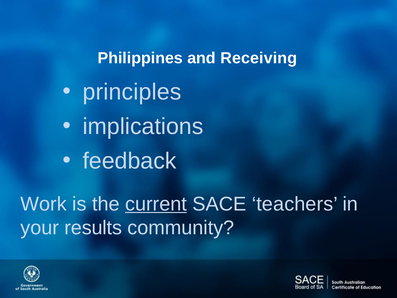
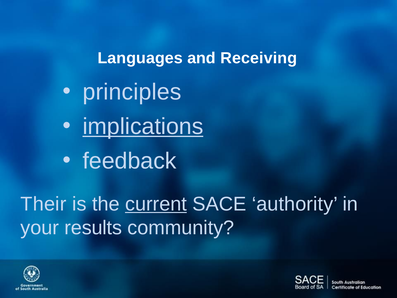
Philippines: Philippines -> Languages
implications underline: none -> present
Work: Work -> Their
teachers: teachers -> authority
